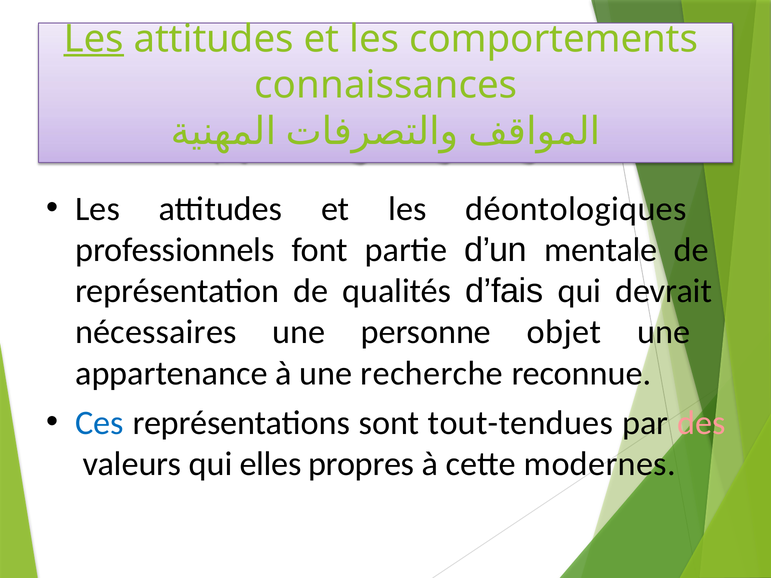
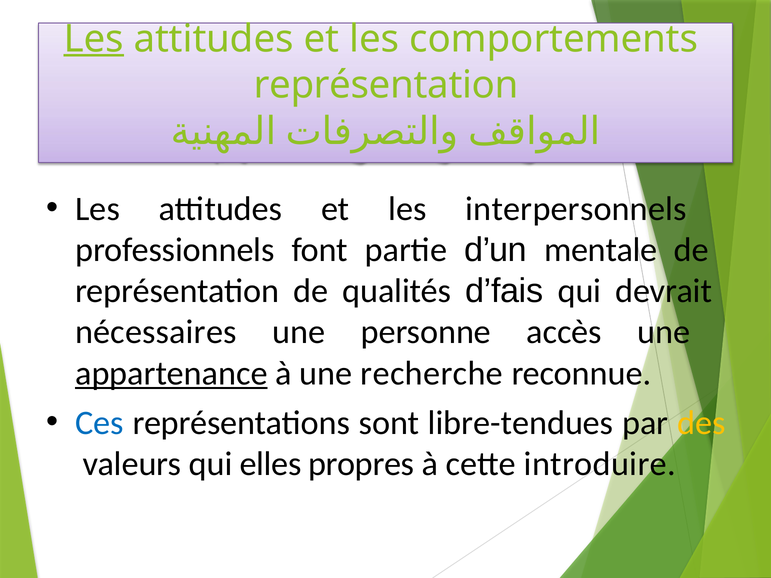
connaissances at (386, 85): connaissances -> représentation
déontologiques: déontologiques -> interpersonnels
objet: objet -> accès
appartenance underline: none -> present
tout-tendues: tout-tendues -> libre-tendues
des colour: pink -> yellow
modernes: modernes -> introduire
